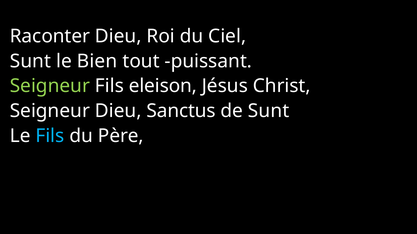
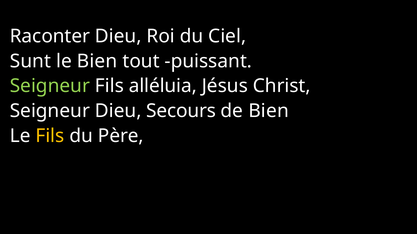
eleison: eleison -> alléluia
Sanctus: Sanctus -> Secours
de Sunt: Sunt -> Bien
Fils at (50, 136) colour: light blue -> yellow
